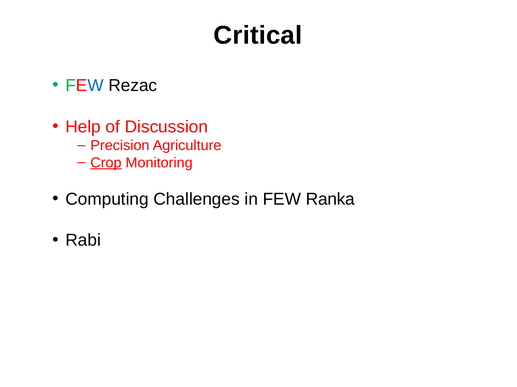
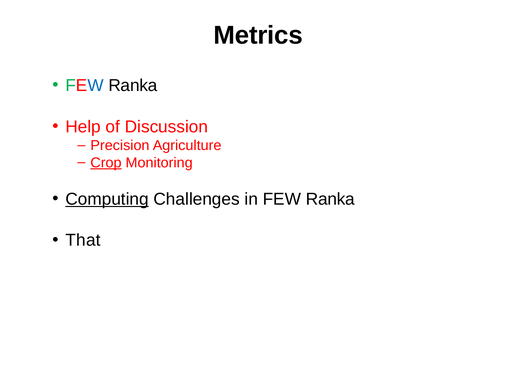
Critical: Critical -> Metrics
Rezac at (133, 86): Rezac -> Ranka
Computing underline: none -> present
Rabi: Rabi -> That
